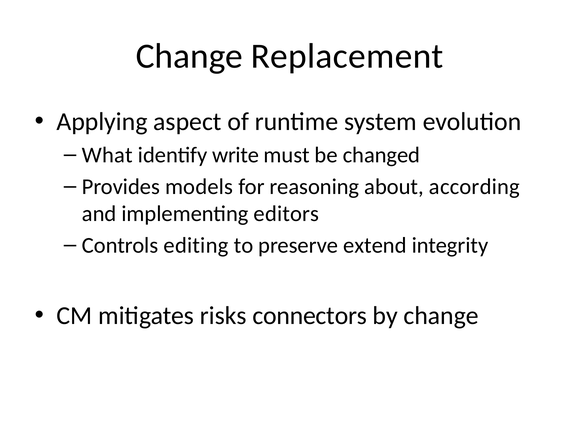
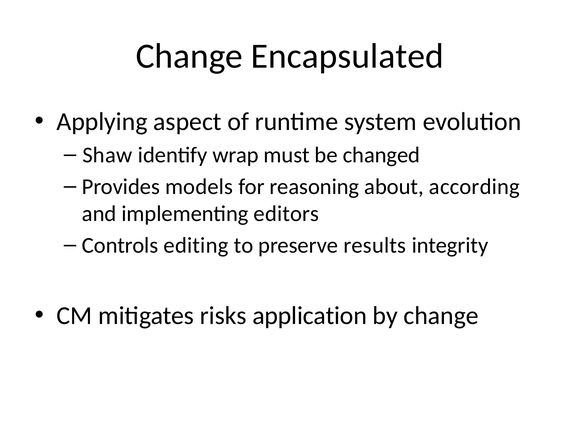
Replacement: Replacement -> Encapsulated
What: What -> Shaw
write: write -> wrap
extend: extend -> results
connectors: connectors -> application
